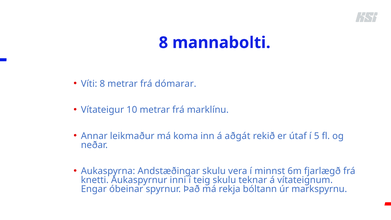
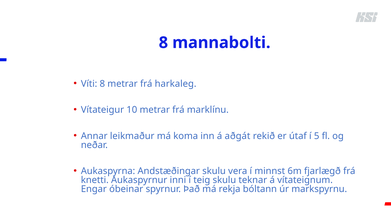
dómarar: dómarar -> harkaleg
